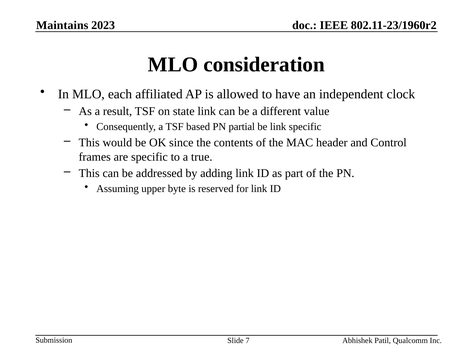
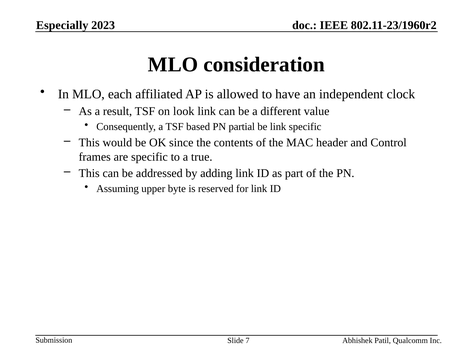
Maintains: Maintains -> Especially
state: state -> look
